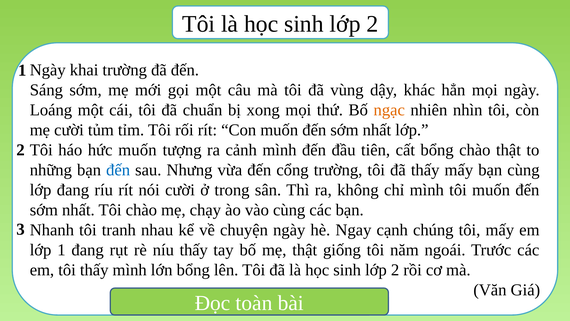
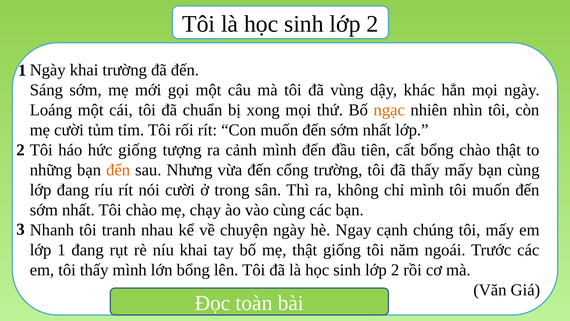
hức muốn: muốn -> giống
đến at (118, 170) colour: blue -> orange
níu thấy: thấy -> khai
